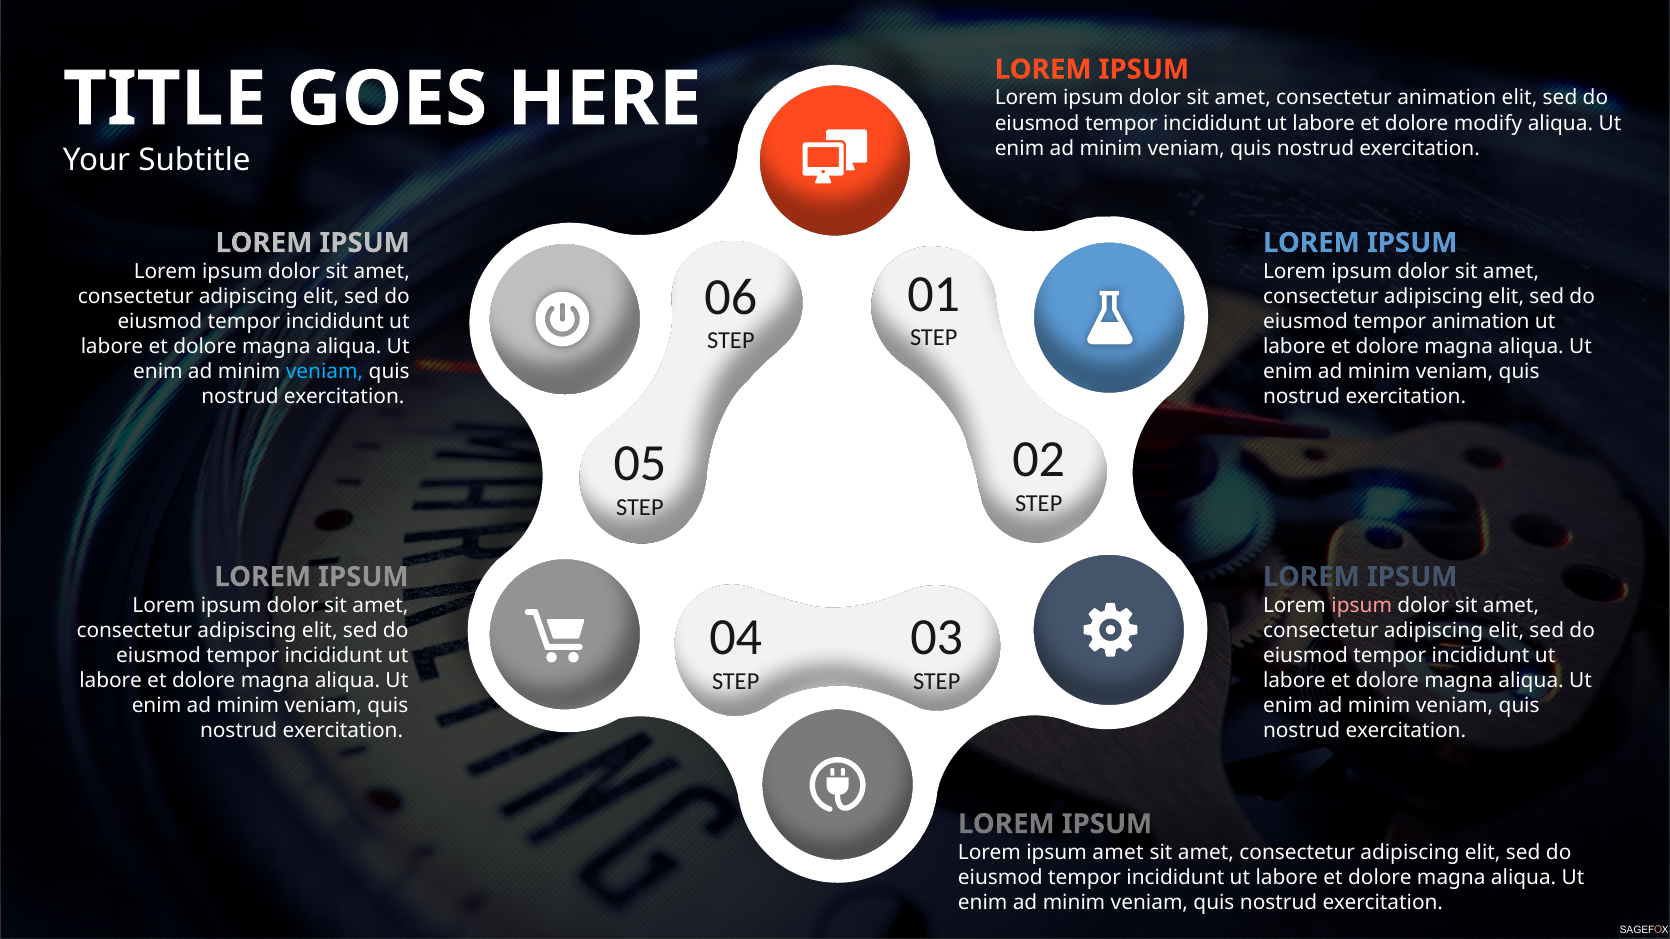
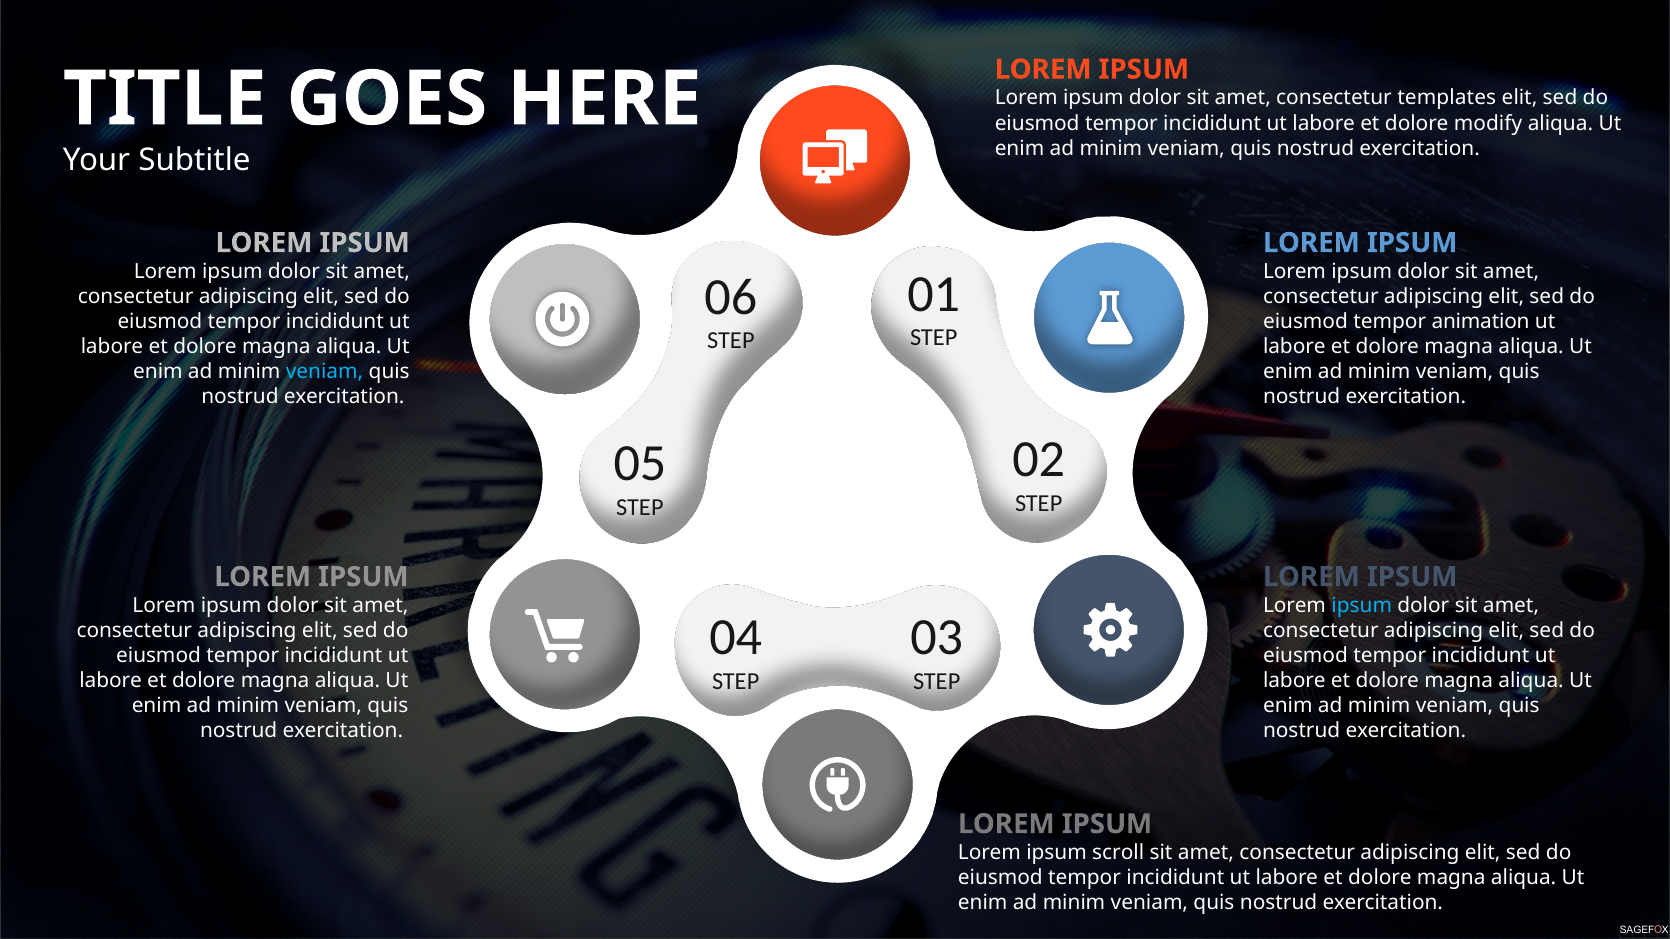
consectetur animation: animation -> templates
ipsum at (1362, 606) colour: pink -> light blue
ipsum amet: amet -> scroll
